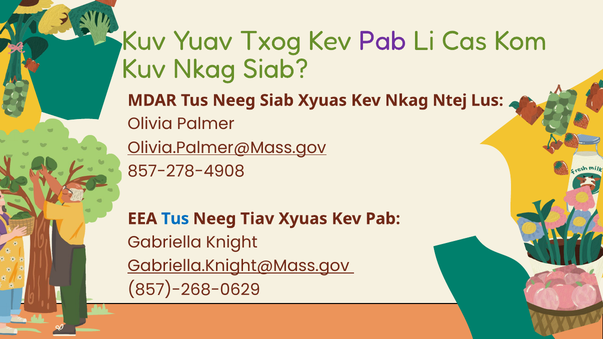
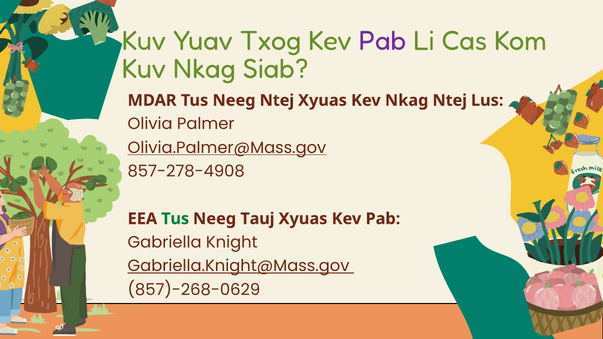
Neeg Siab: Siab -> Ntej
Tus at (175, 219) colour: blue -> green
Tiav: Tiav -> Tauj
